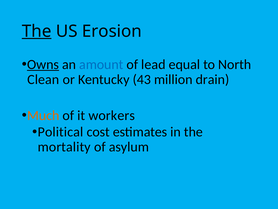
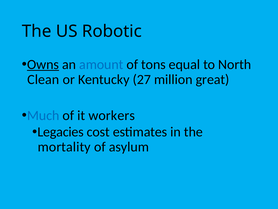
The at (37, 31) underline: present -> none
Erosion: Erosion -> Robotic
lead: lead -> tons
43: 43 -> 27
drain: drain -> great
Much colour: orange -> blue
Political: Political -> Legacies
